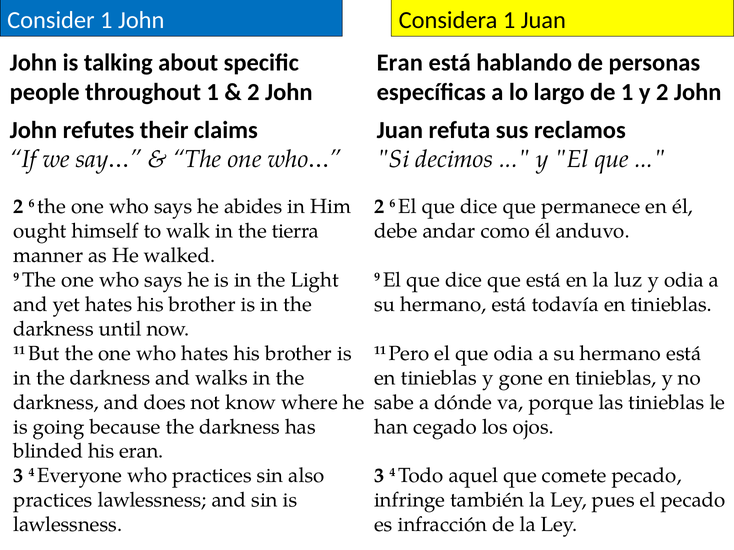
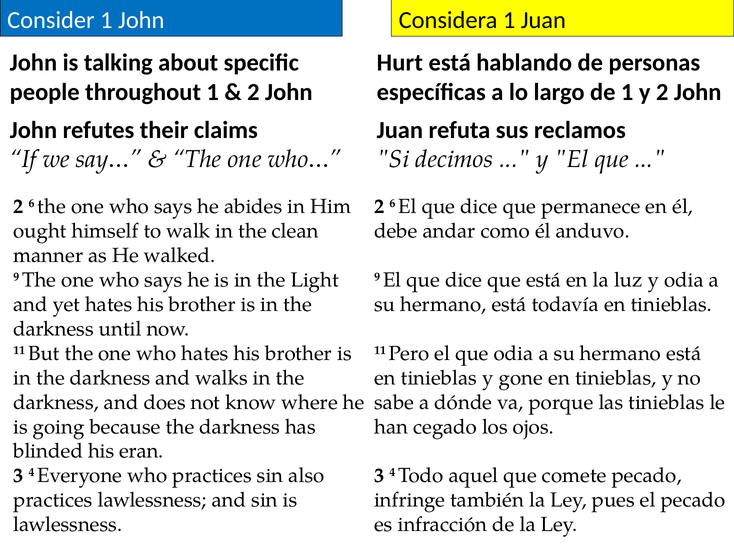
Eran at (400, 63): Eran -> Hurt
tierra: tierra -> clean
